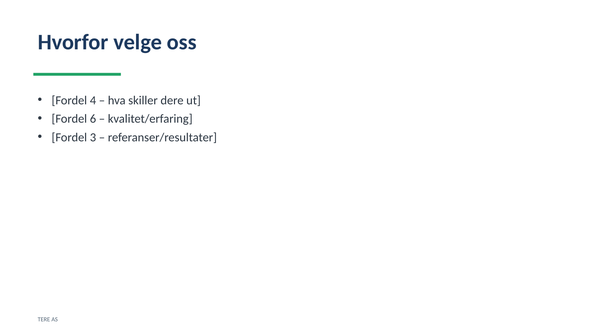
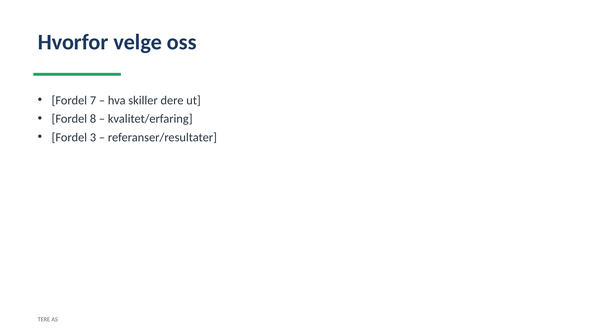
4: 4 -> 7
6: 6 -> 8
